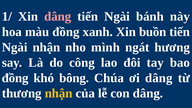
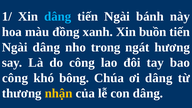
dâng at (58, 16) colour: pink -> light blue
Ngài nhận: nhận -> dâng
mình: mình -> trong
đồng at (15, 78): đồng -> công
